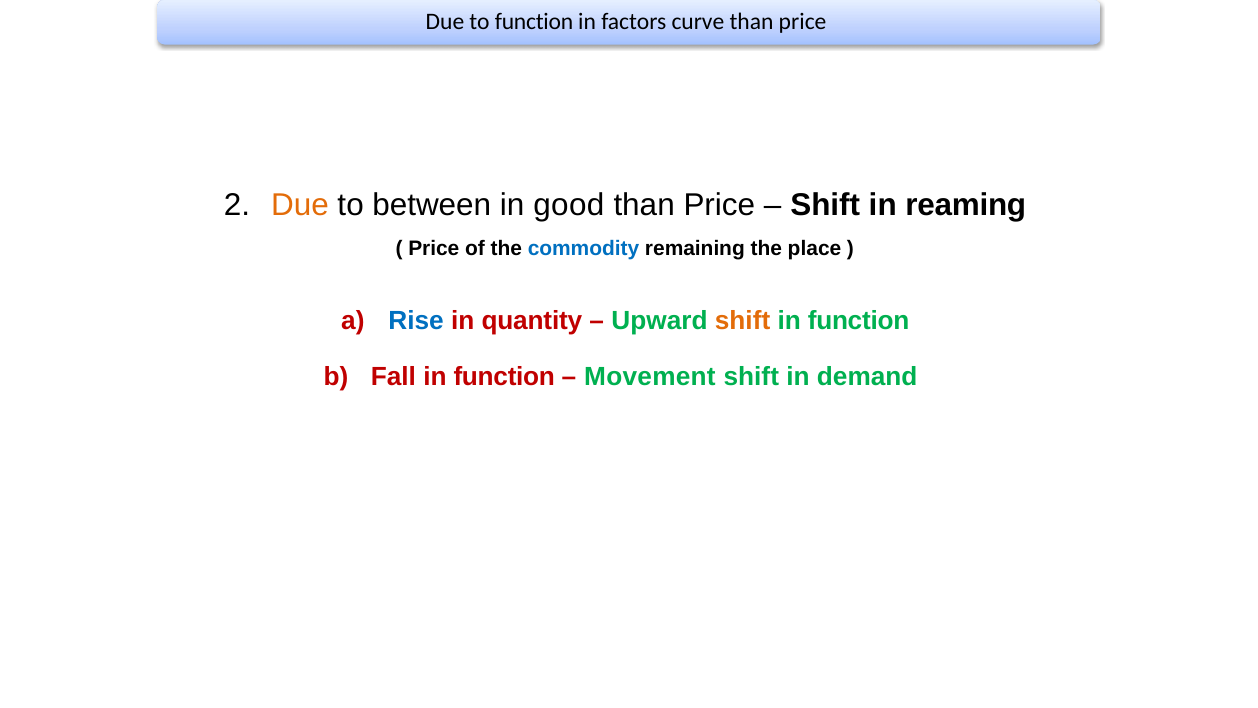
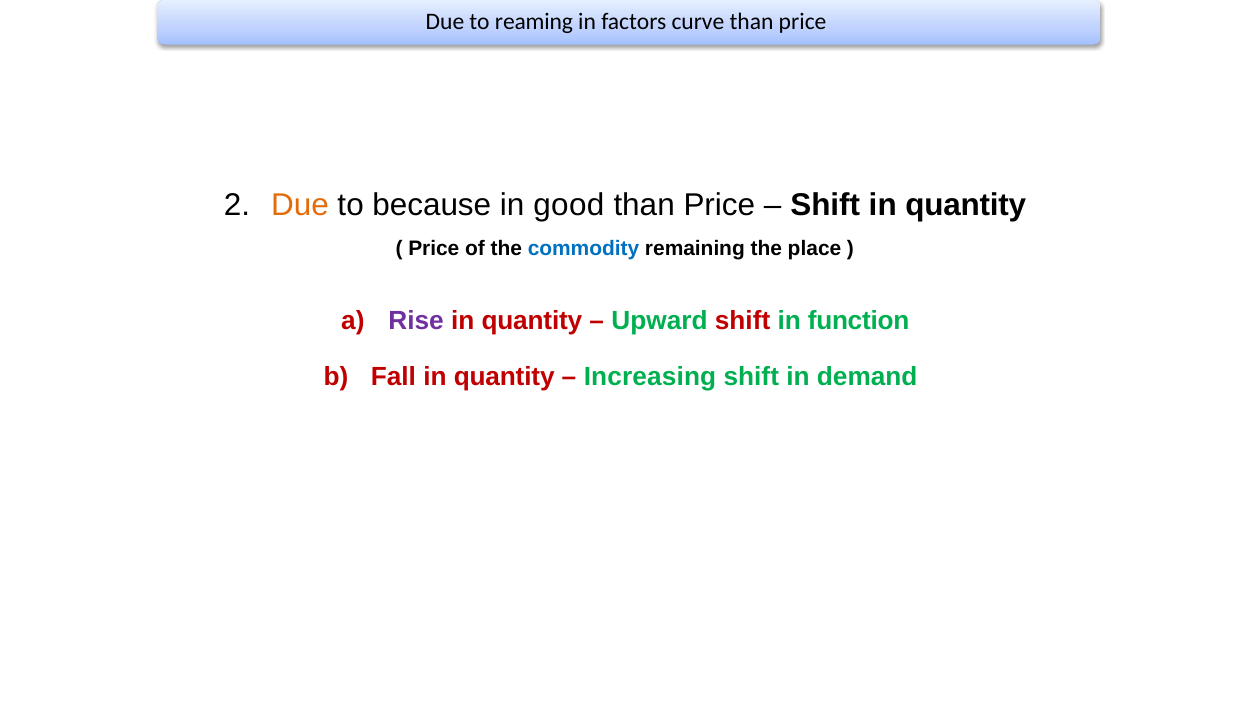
to function: function -> reaming
between: between -> because
Shift in reaming: reaming -> quantity
Rise colour: blue -> purple
shift at (743, 321) colour: orange -> red
Fall in function: function -> quantity
Movement: Movement -> Increasing
